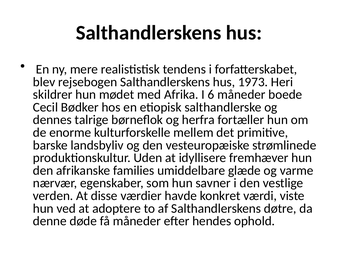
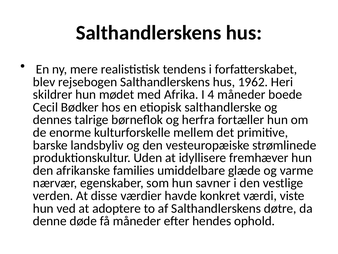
1973: 1973 -> 1962
6: 6 -> 4
